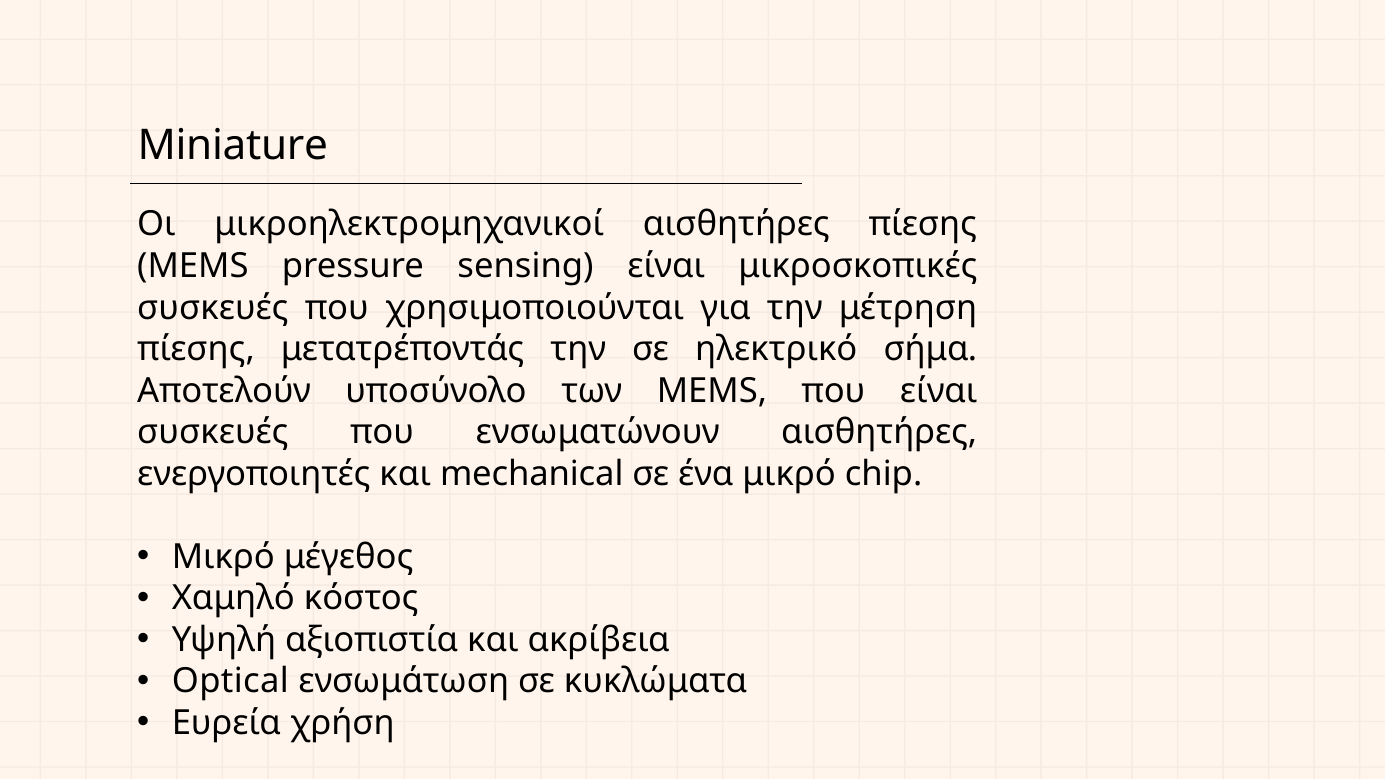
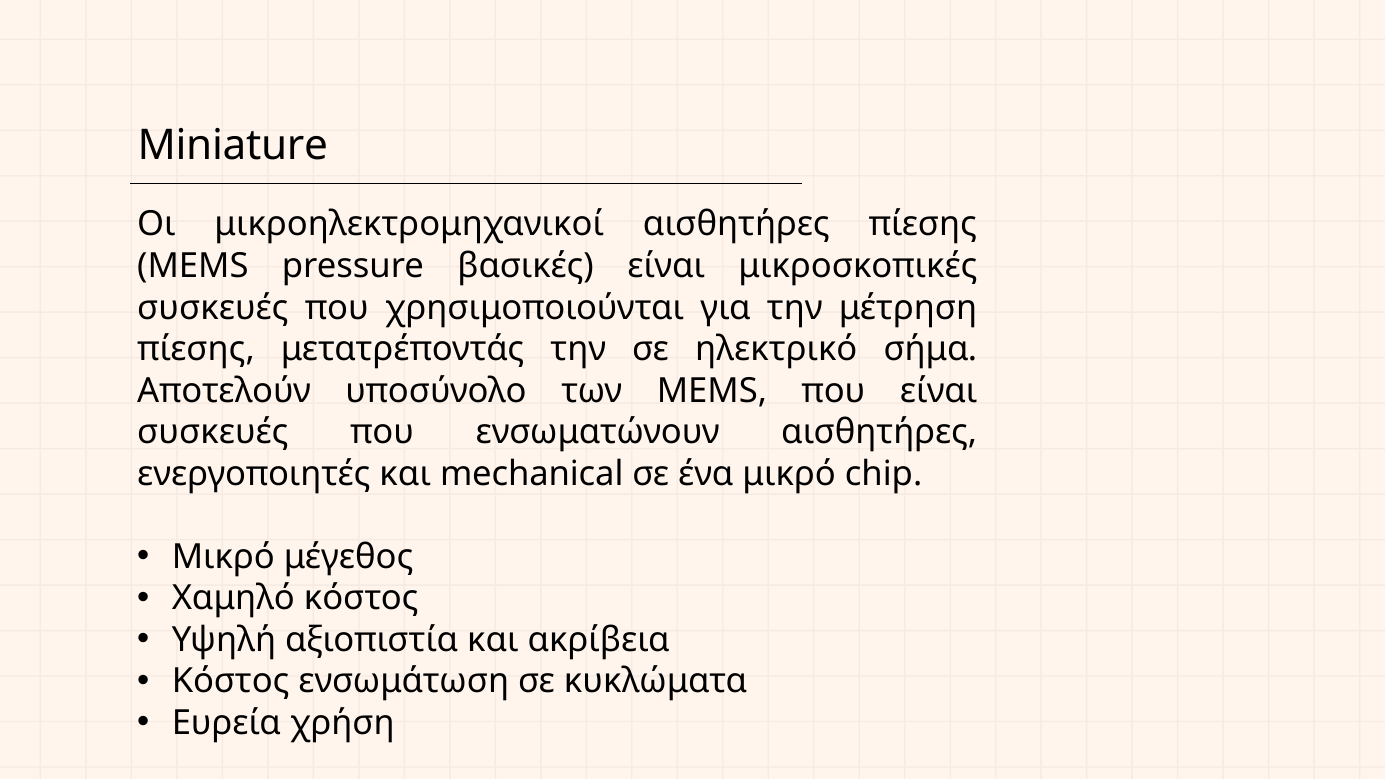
sensing: sensing -> βασικές
Optical at (230, 682): Optical -> Κόστος
